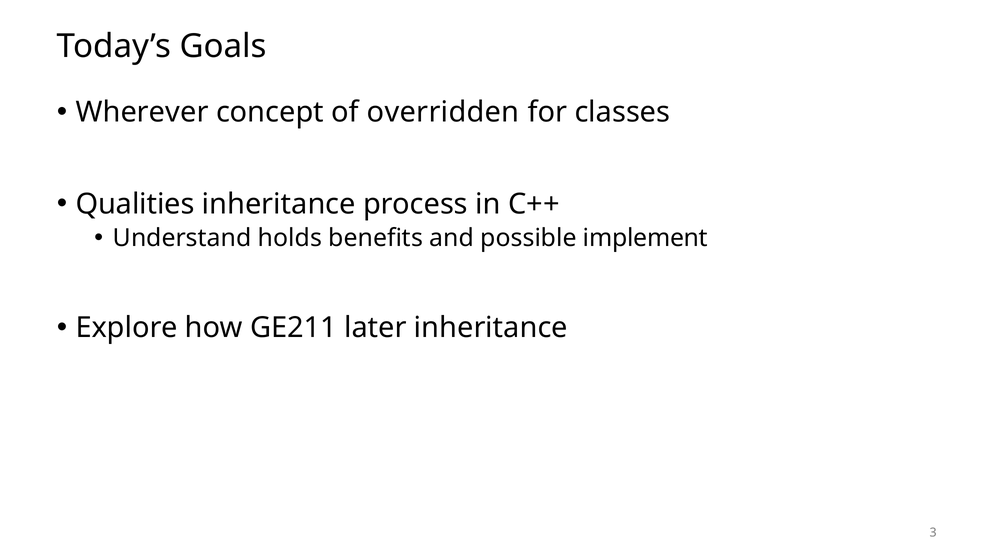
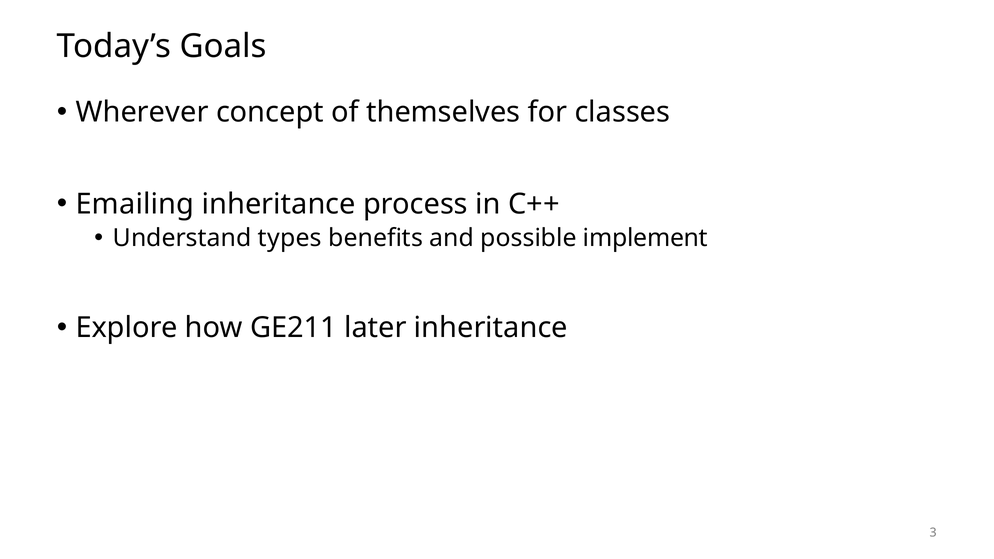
overridden: overridden -> themselves
Qualities: Qualities -> Emailing
holds: holds -> types
